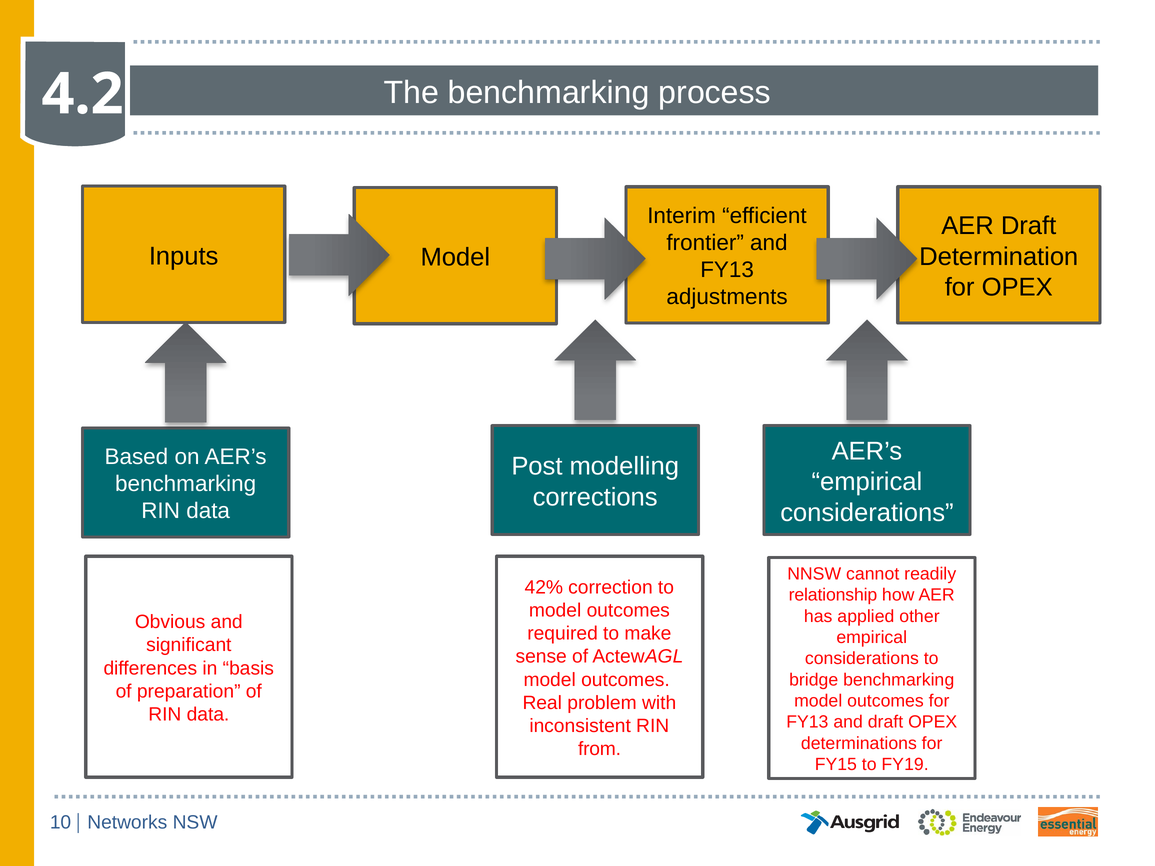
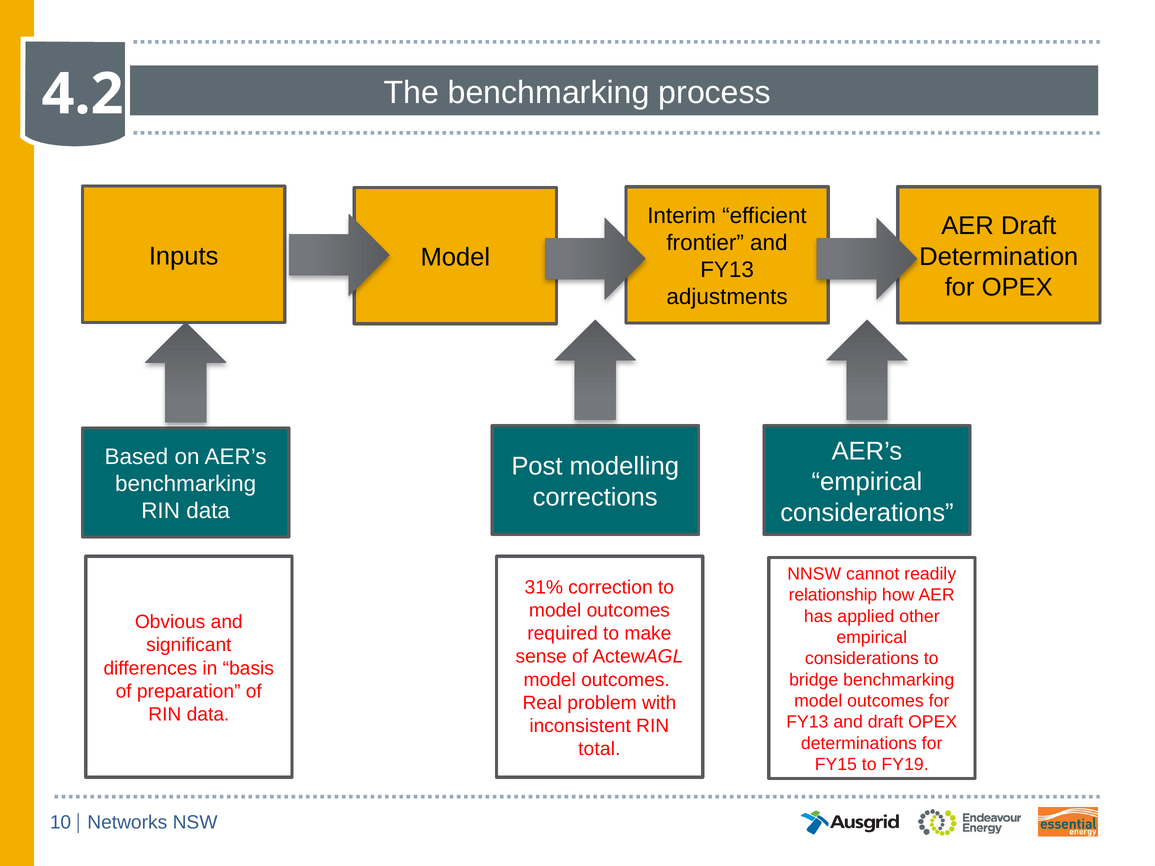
42%: 42% -> 31%
from: from -> total
